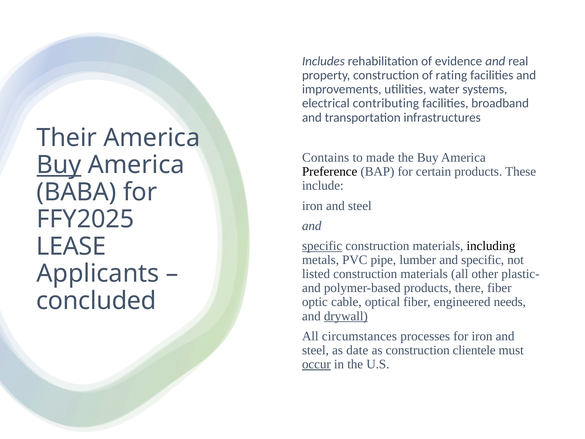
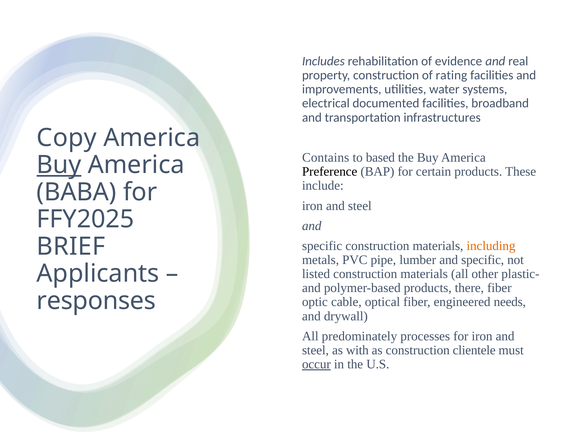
contributing: contributing -> documented
Their: Their -> Copy
made: made -> based
LEASE: LEASE -> BRIEF
specific at (322, 246) underline: present -> none
including colour: black -> orange
concluded: concluded -> responses
drywall underline: present -> none
circumstances: circumstances -> predominately
date: date -> with
